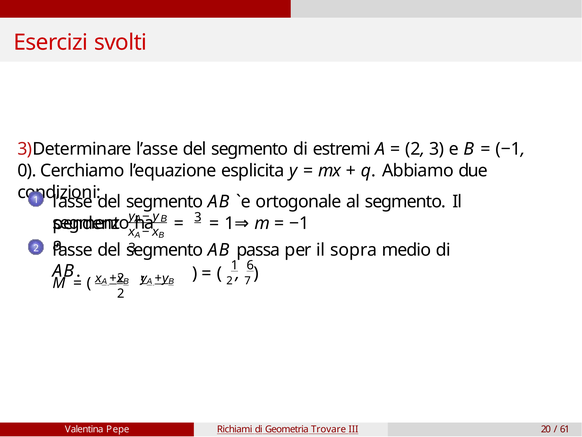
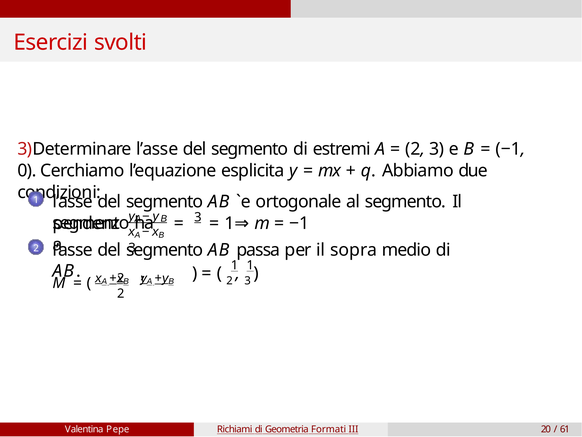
1 6: 6 -> 1
7 at (248, 281): 7 -> 3
Trovare: Trovare -> Formati
